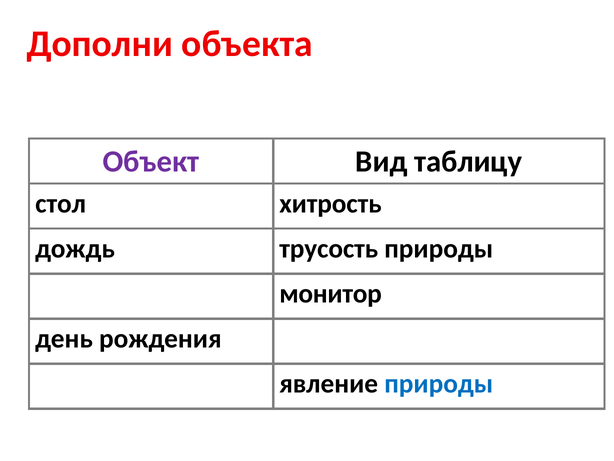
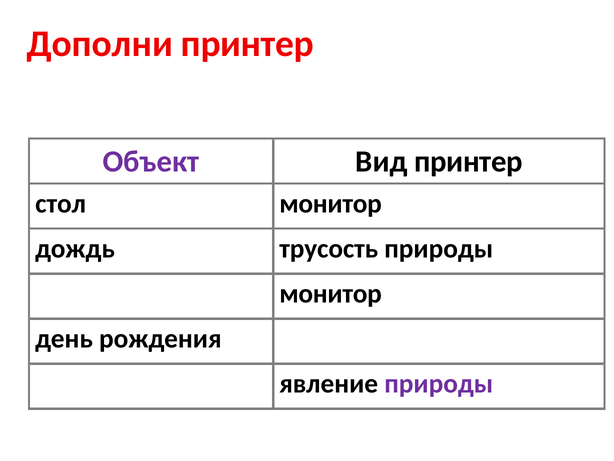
Дополни объекта: объекта -> принтер
Вид таблицу: таблицу -> принтер
стол хитрость: хитрость -> монитор
природы at (439, 383) colour: blue -> purple
